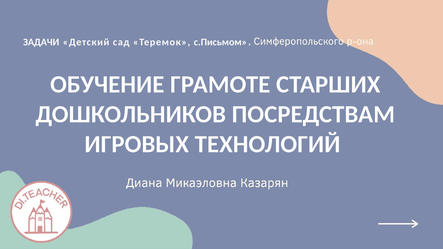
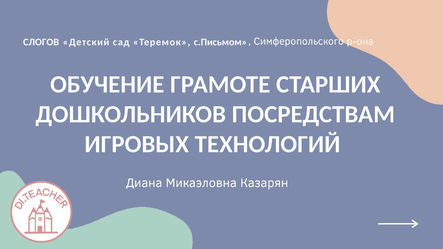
ЗАДАЧИ: ЗАДАЧИ -> СЛОГОВ
